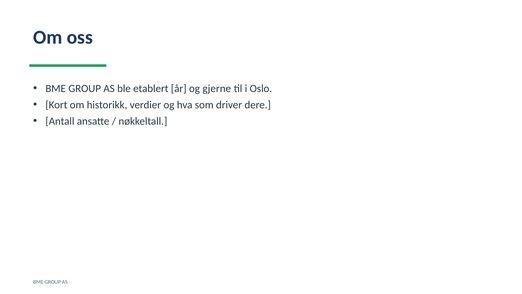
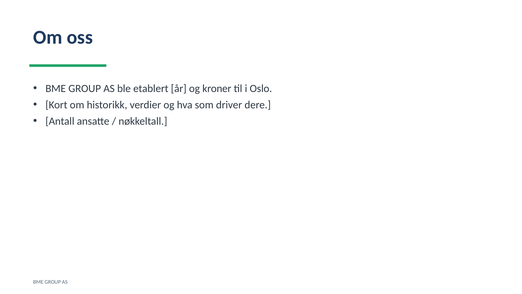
gjerne: gjerne -> kroner
